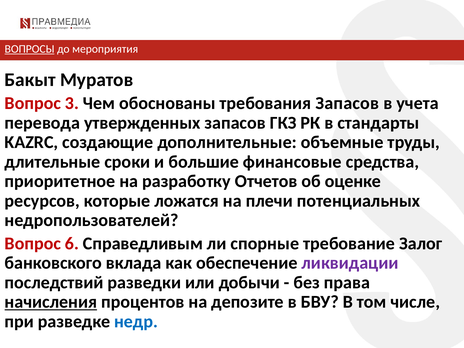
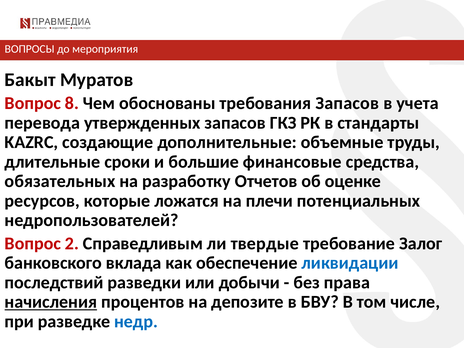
ВОПРОСЫ underline: present -> none
3: 3 -> 8
приоритетное: приоритетное -> обязательных
6: 6 -> 2
спорные: спорные -> твердые
ликвидации colour: purple -> blue
